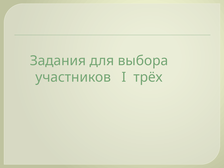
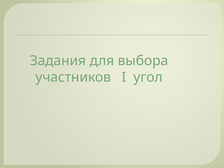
трёх: трёх -> угол
